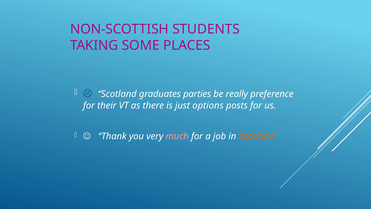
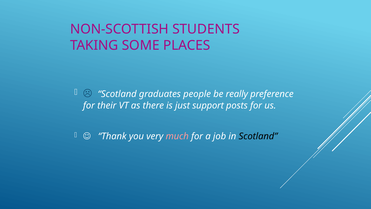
parties: parties -> people
options: options -> support
Scotland at (258, 136) colour: orange -> black
